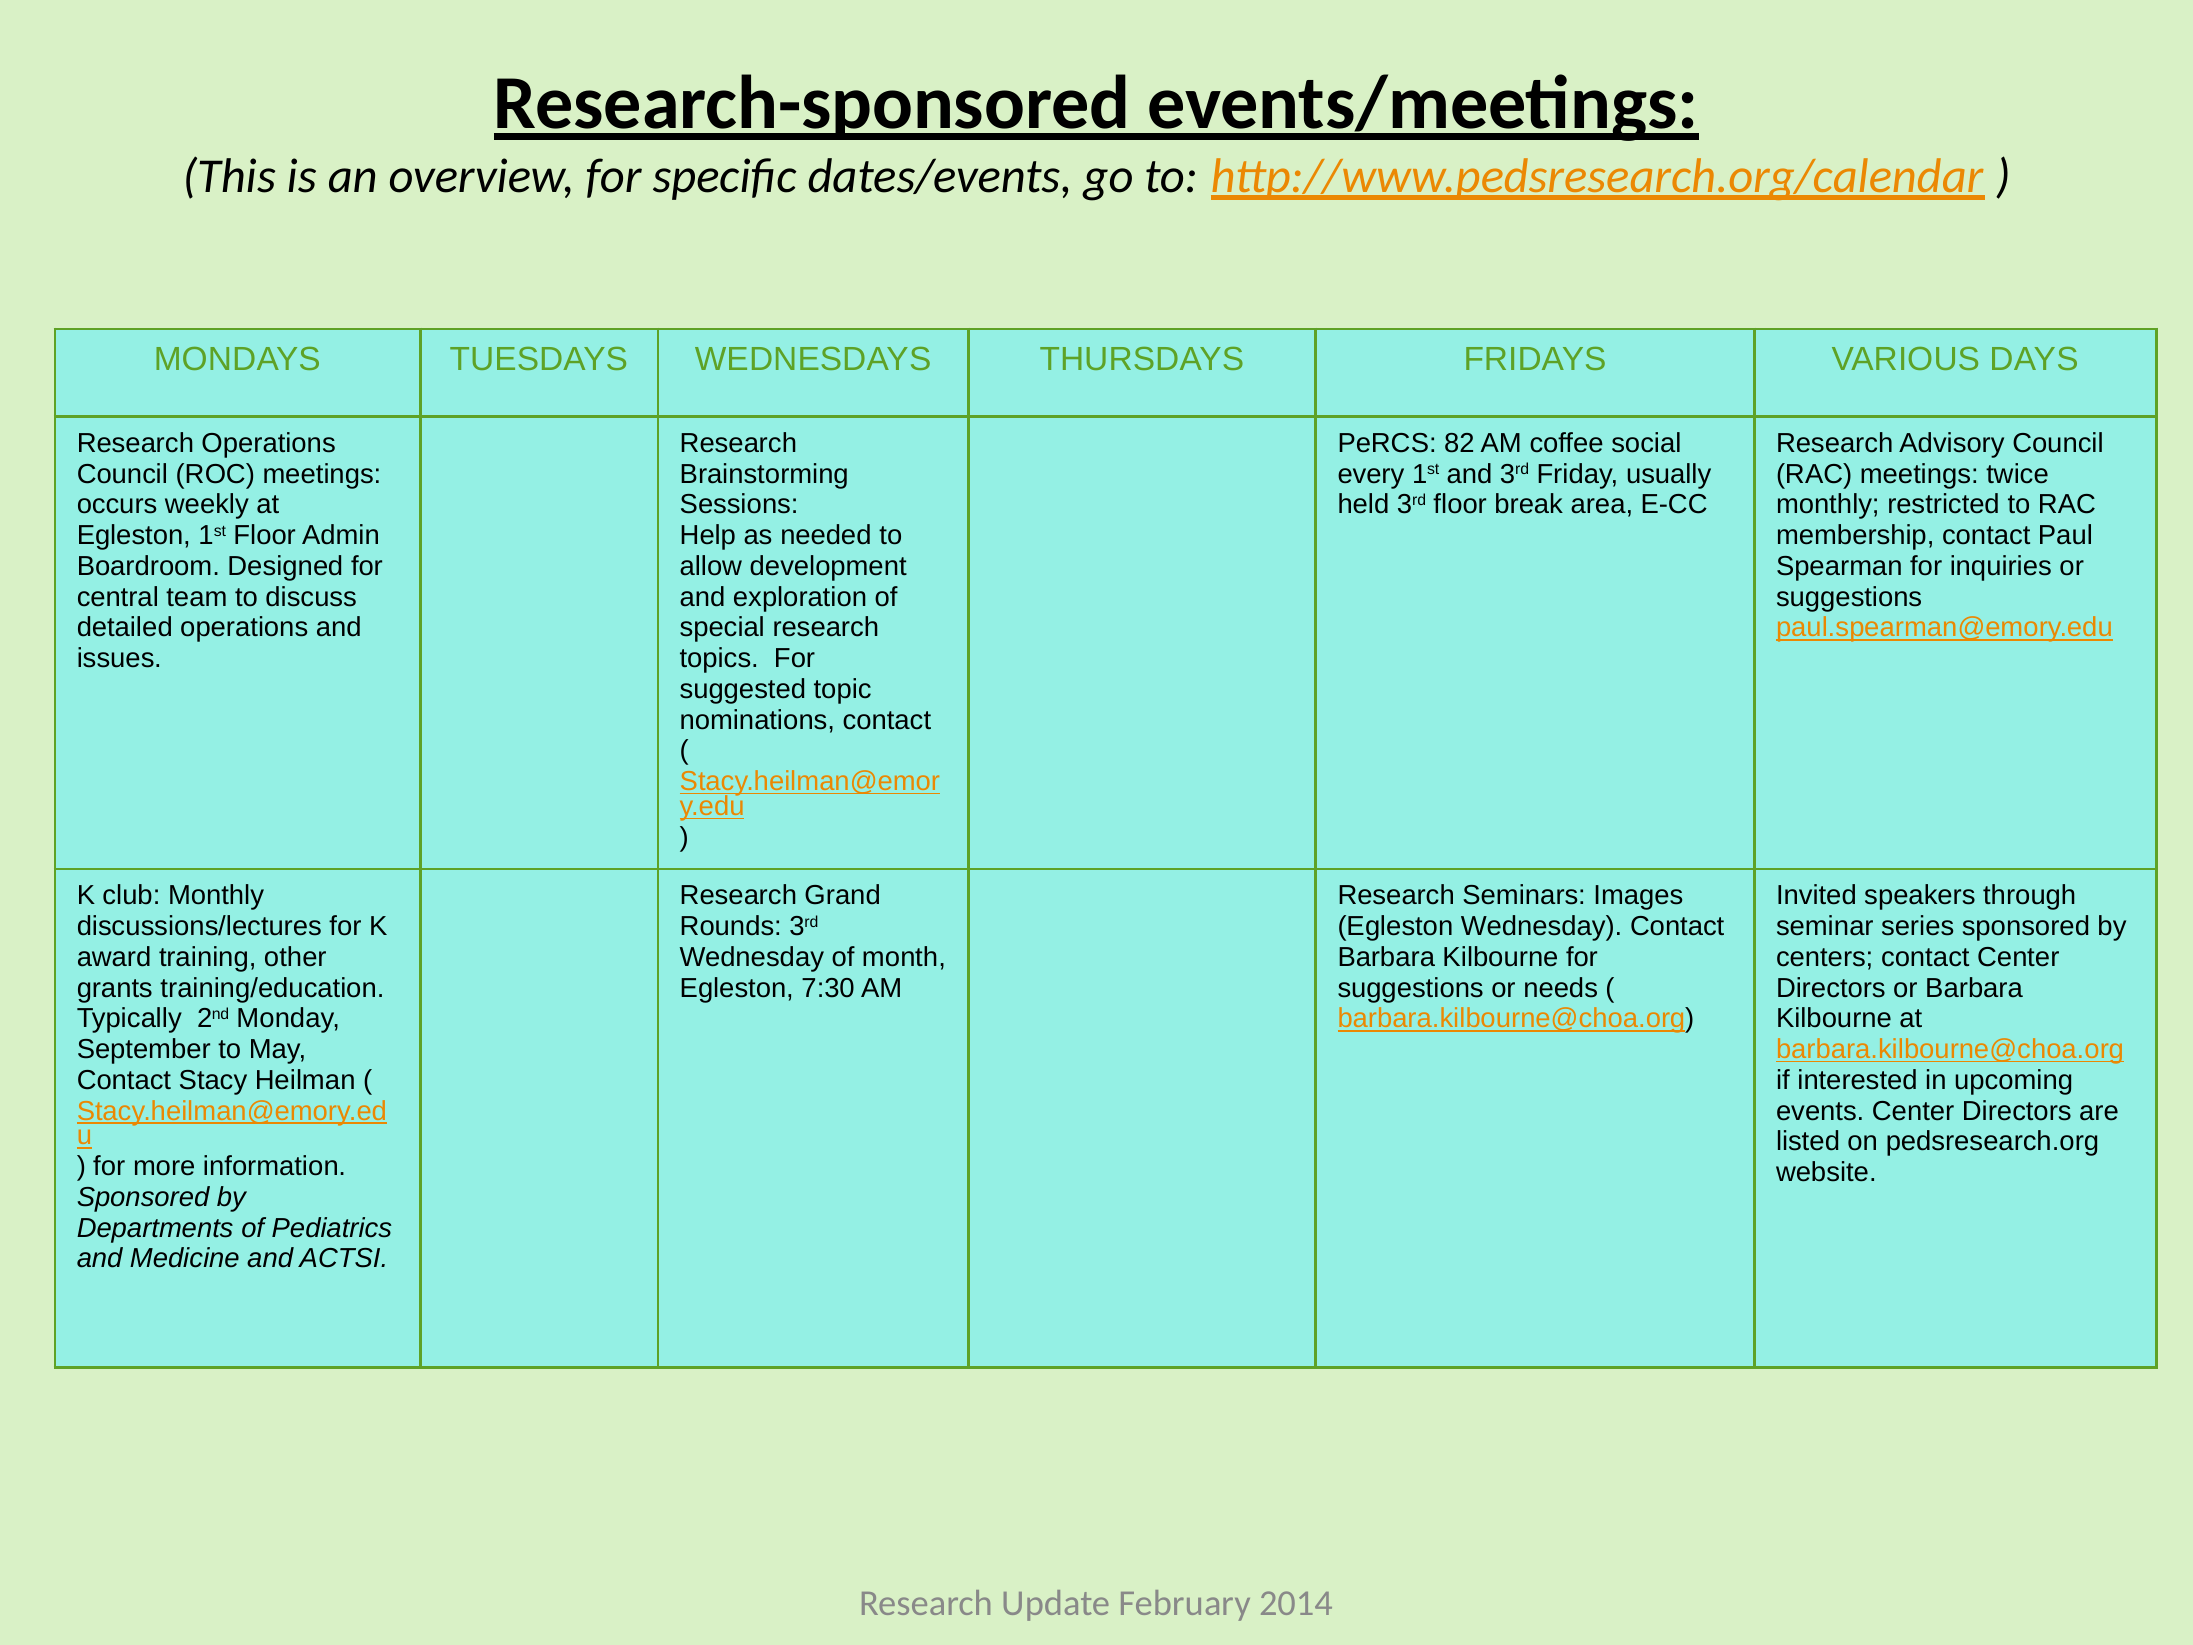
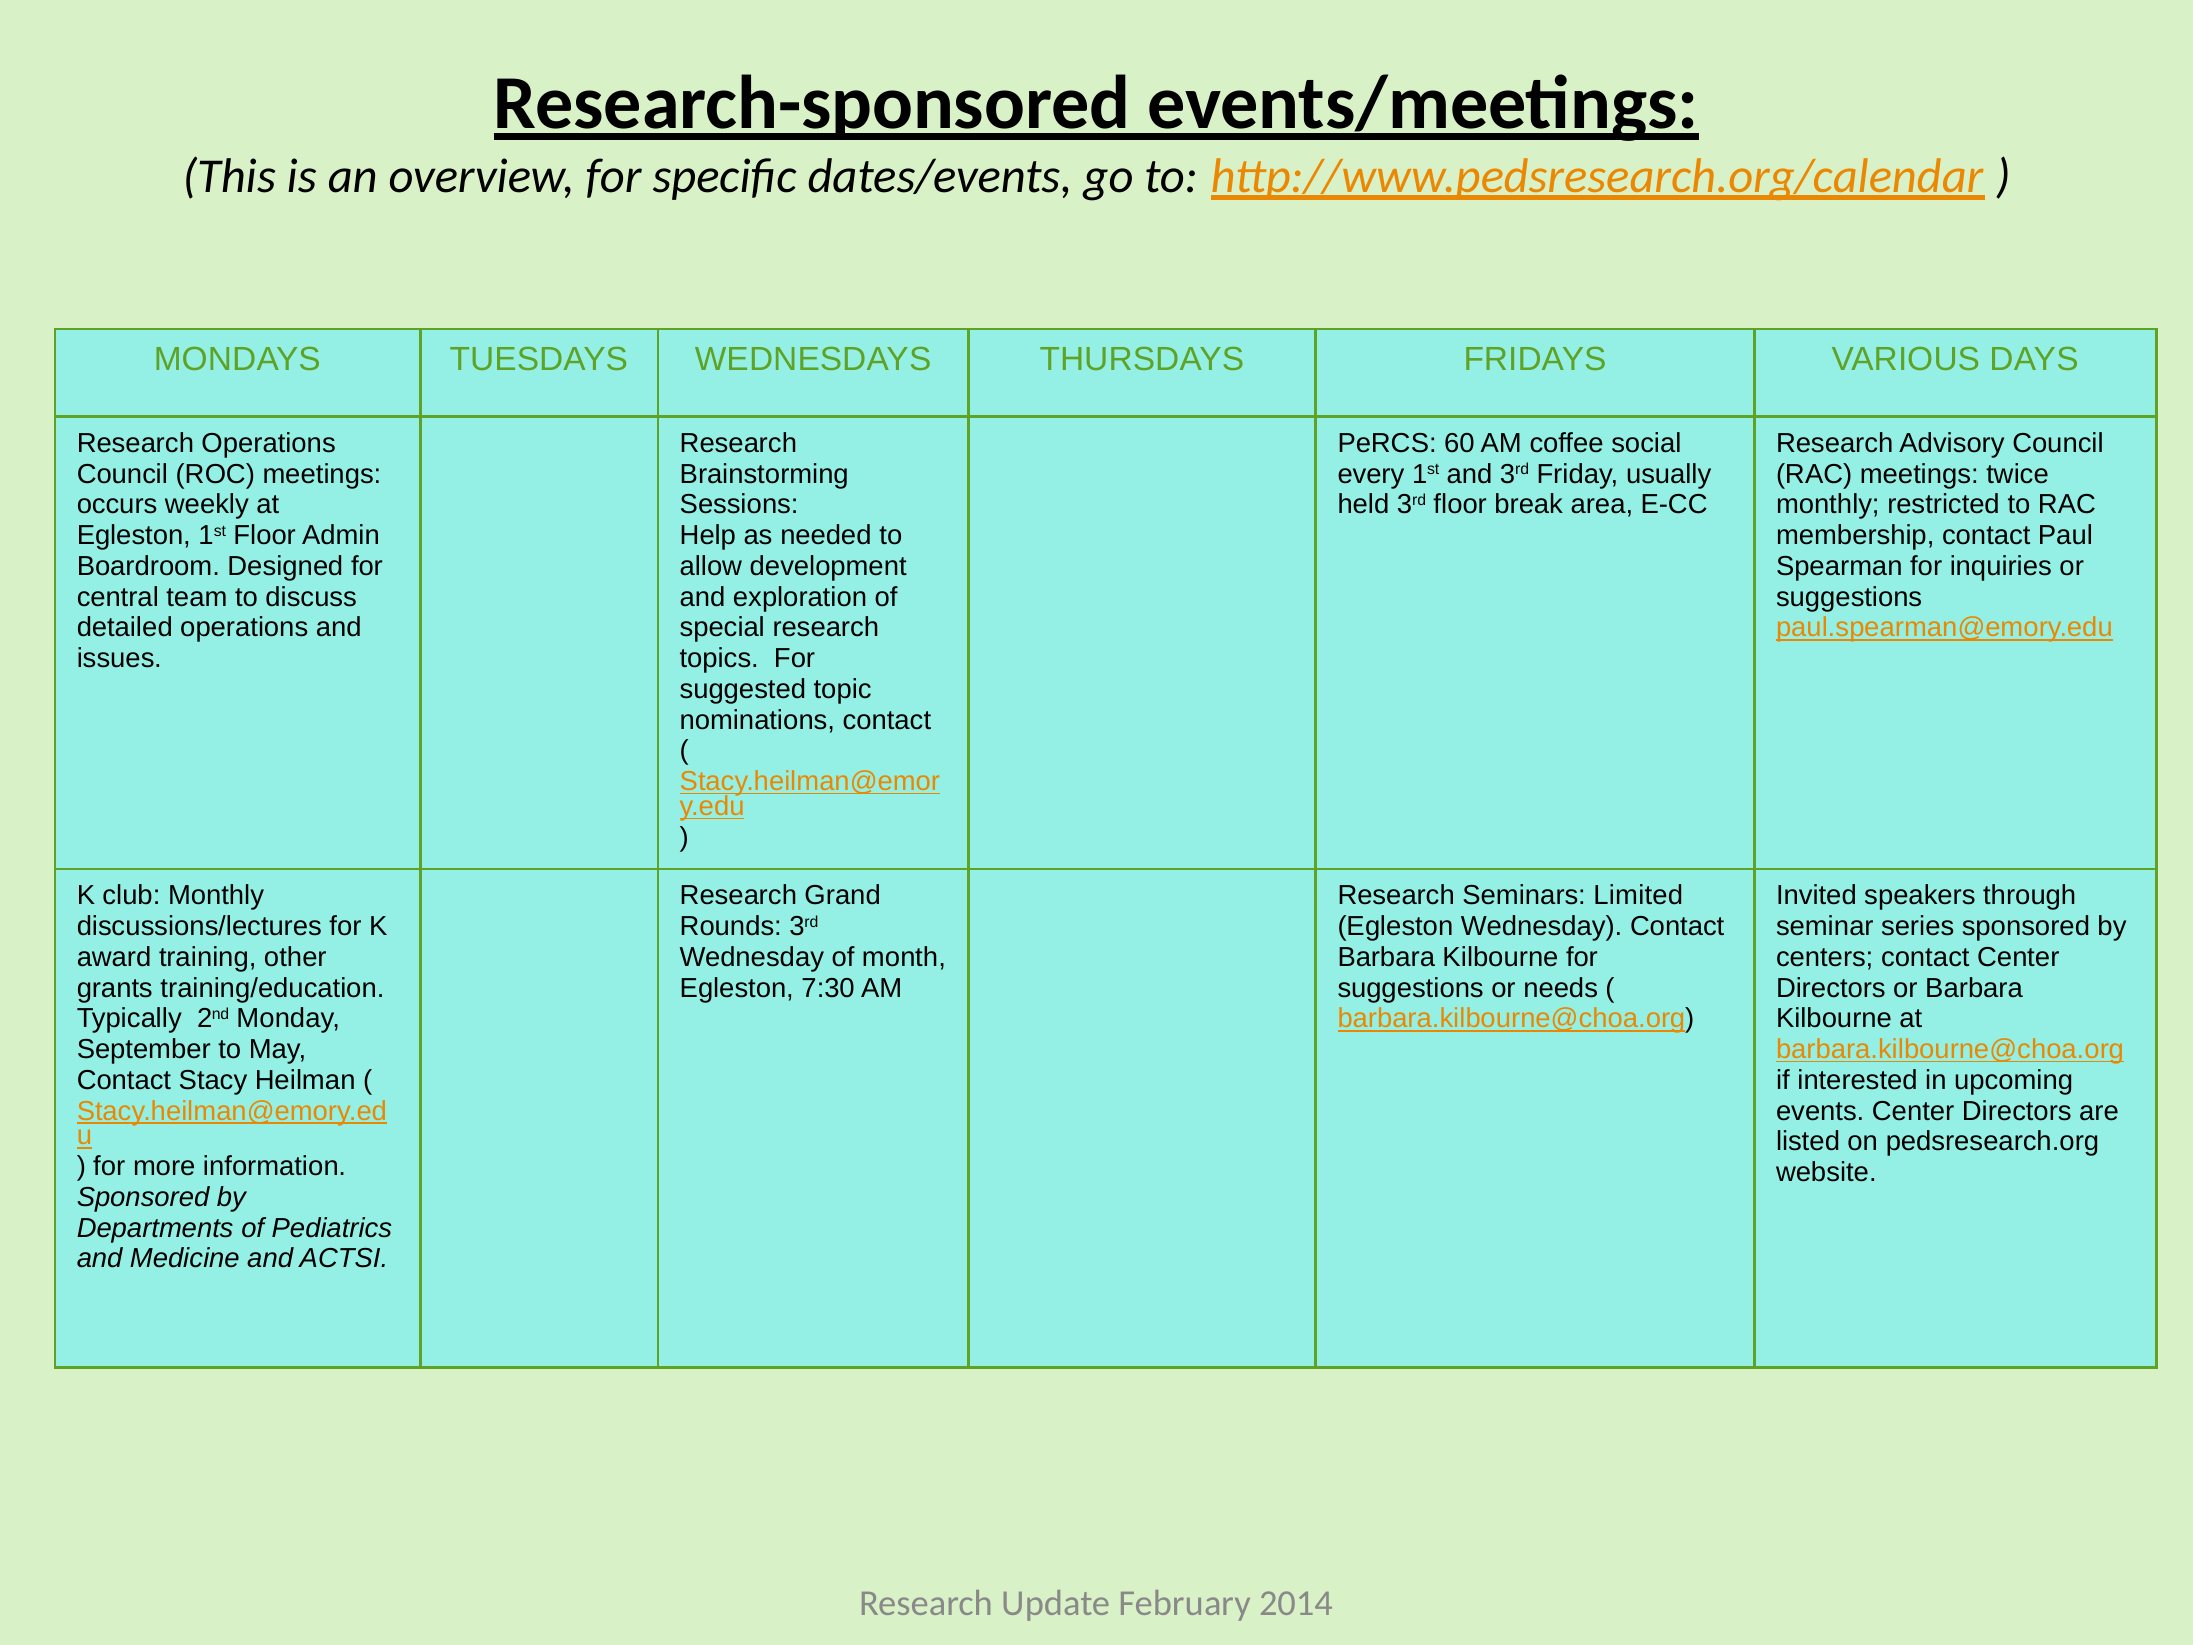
82: 82 -> 60
Images: Images -> Limited
